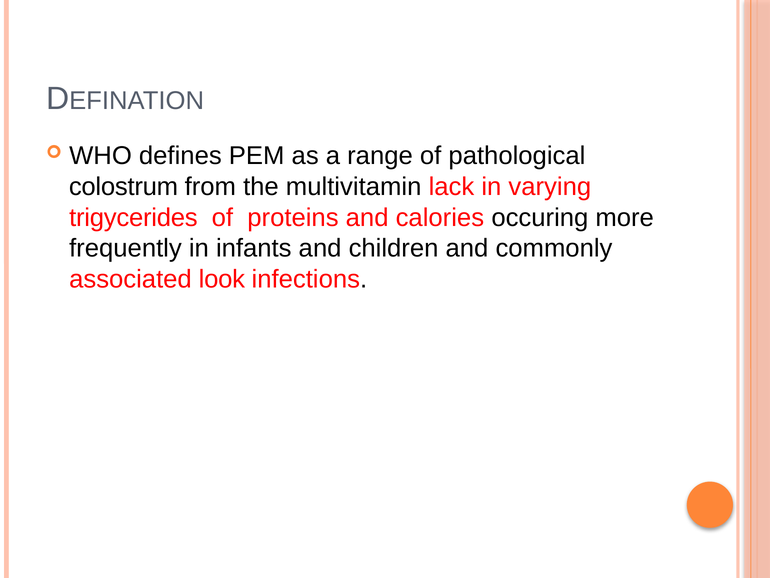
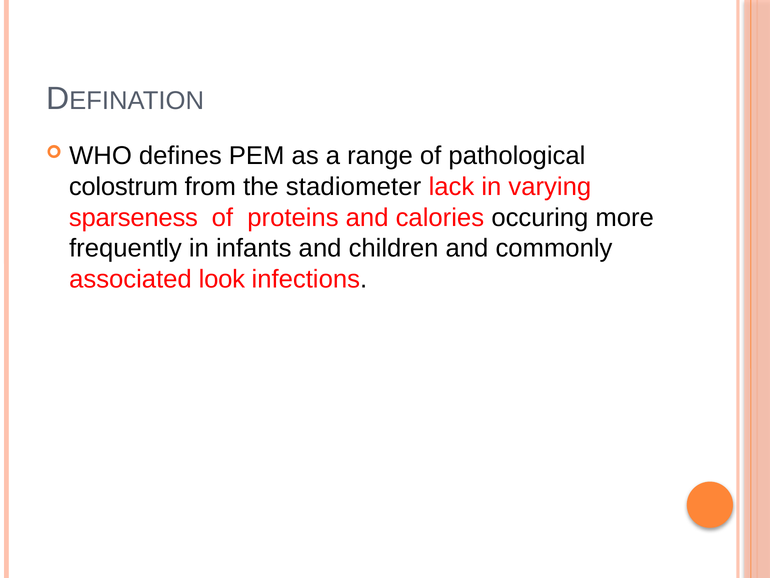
multivitamin: multivitamin -> stadiometer
trigycerides: trigycerides -> sparseness
